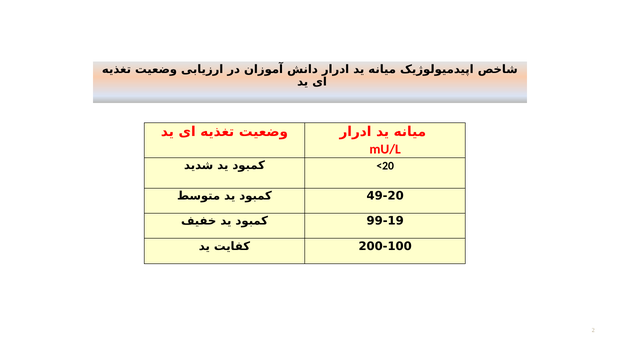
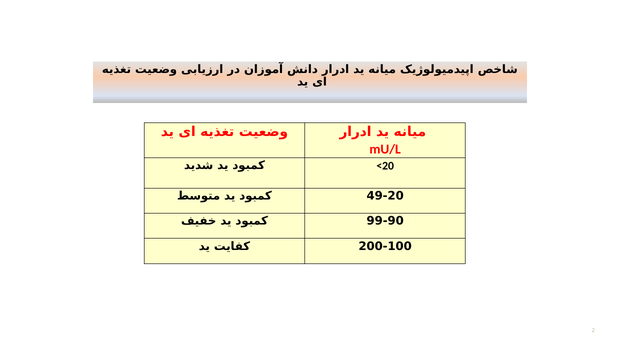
99-19: 99-19 -> 99-90
